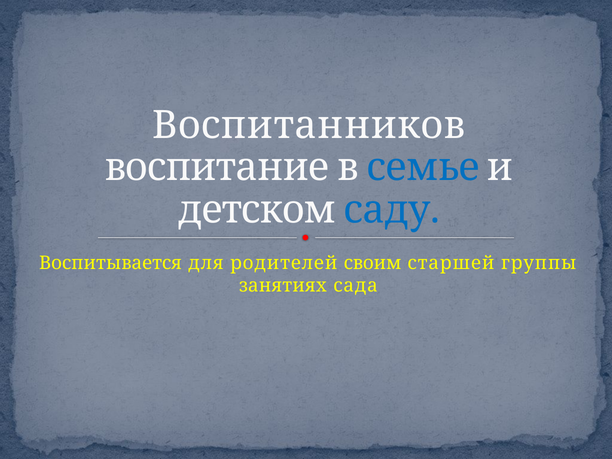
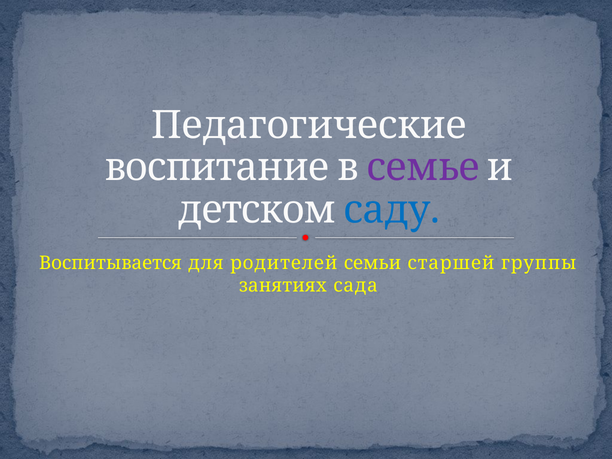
Воспитанников: Воспитанников -> Педагогические
семье colour: blue -> purple
своим: своим -> семьи
